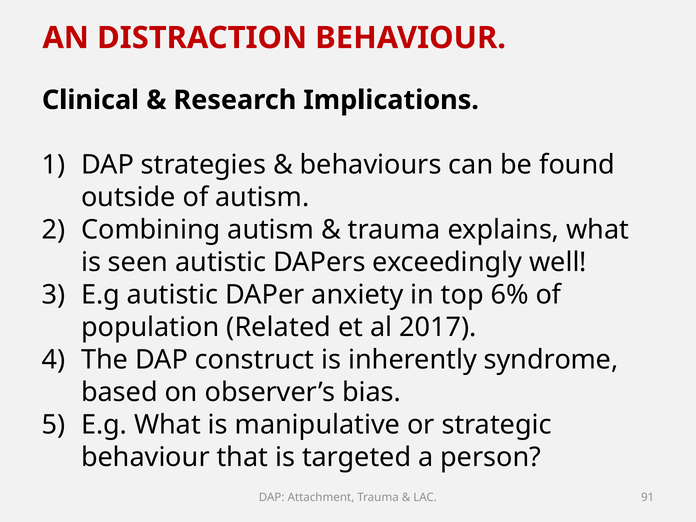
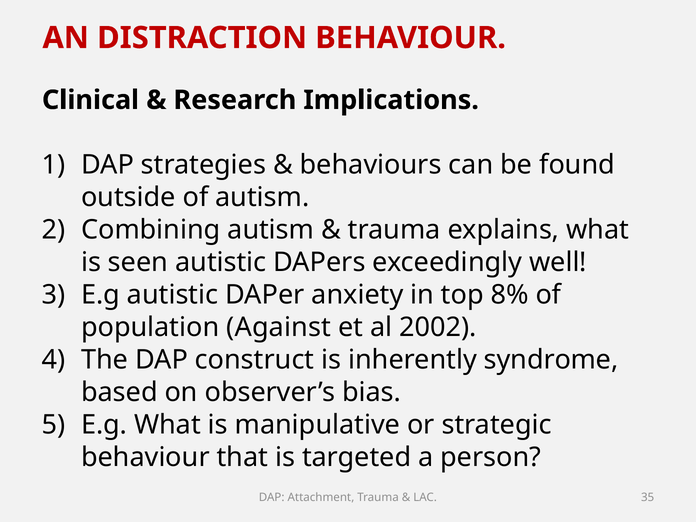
6%: 6% -> 8%
Related: Related -> Against
2017: 2017 -> 2002
91: 91 -> 35
